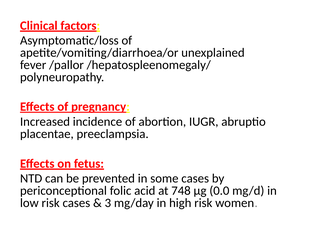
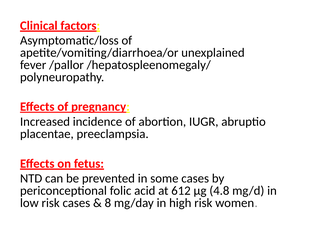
748: 748 -> 612
0.0: 0.0 -> 4.8
3: 3 -> 8
